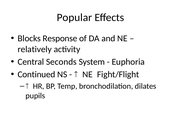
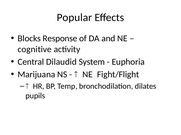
relatively: relatively -> cognitive
Seconds: Seconds -> Dilaudid
Continued: Continued -> Marijuana
